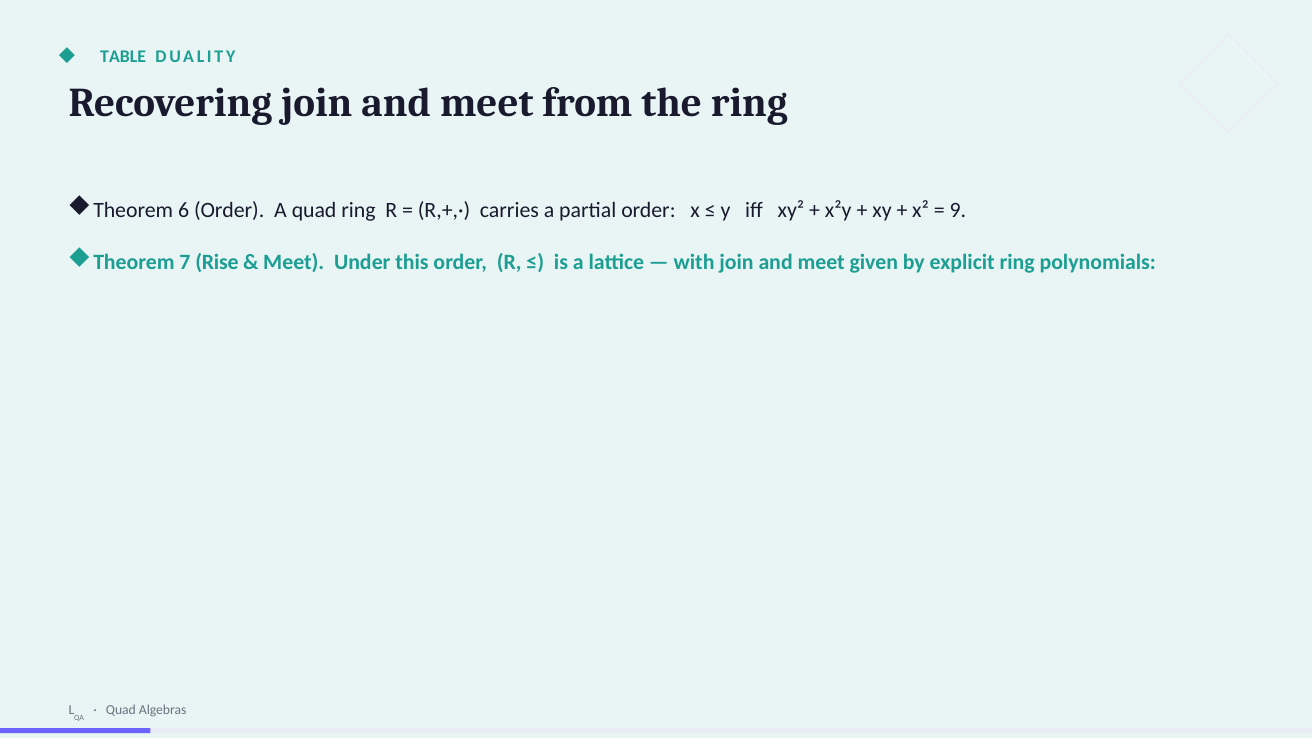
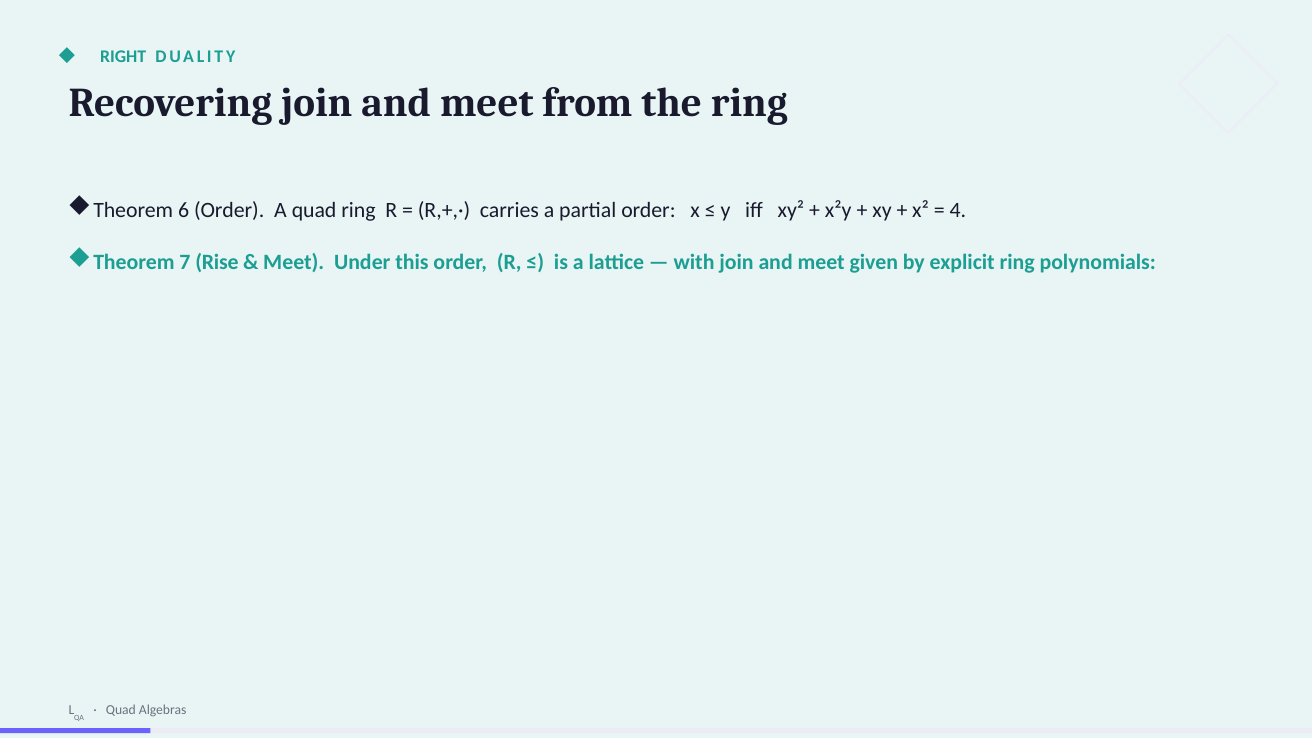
TABLE: TABLE -> RIGHT
9: 9 -> 4
